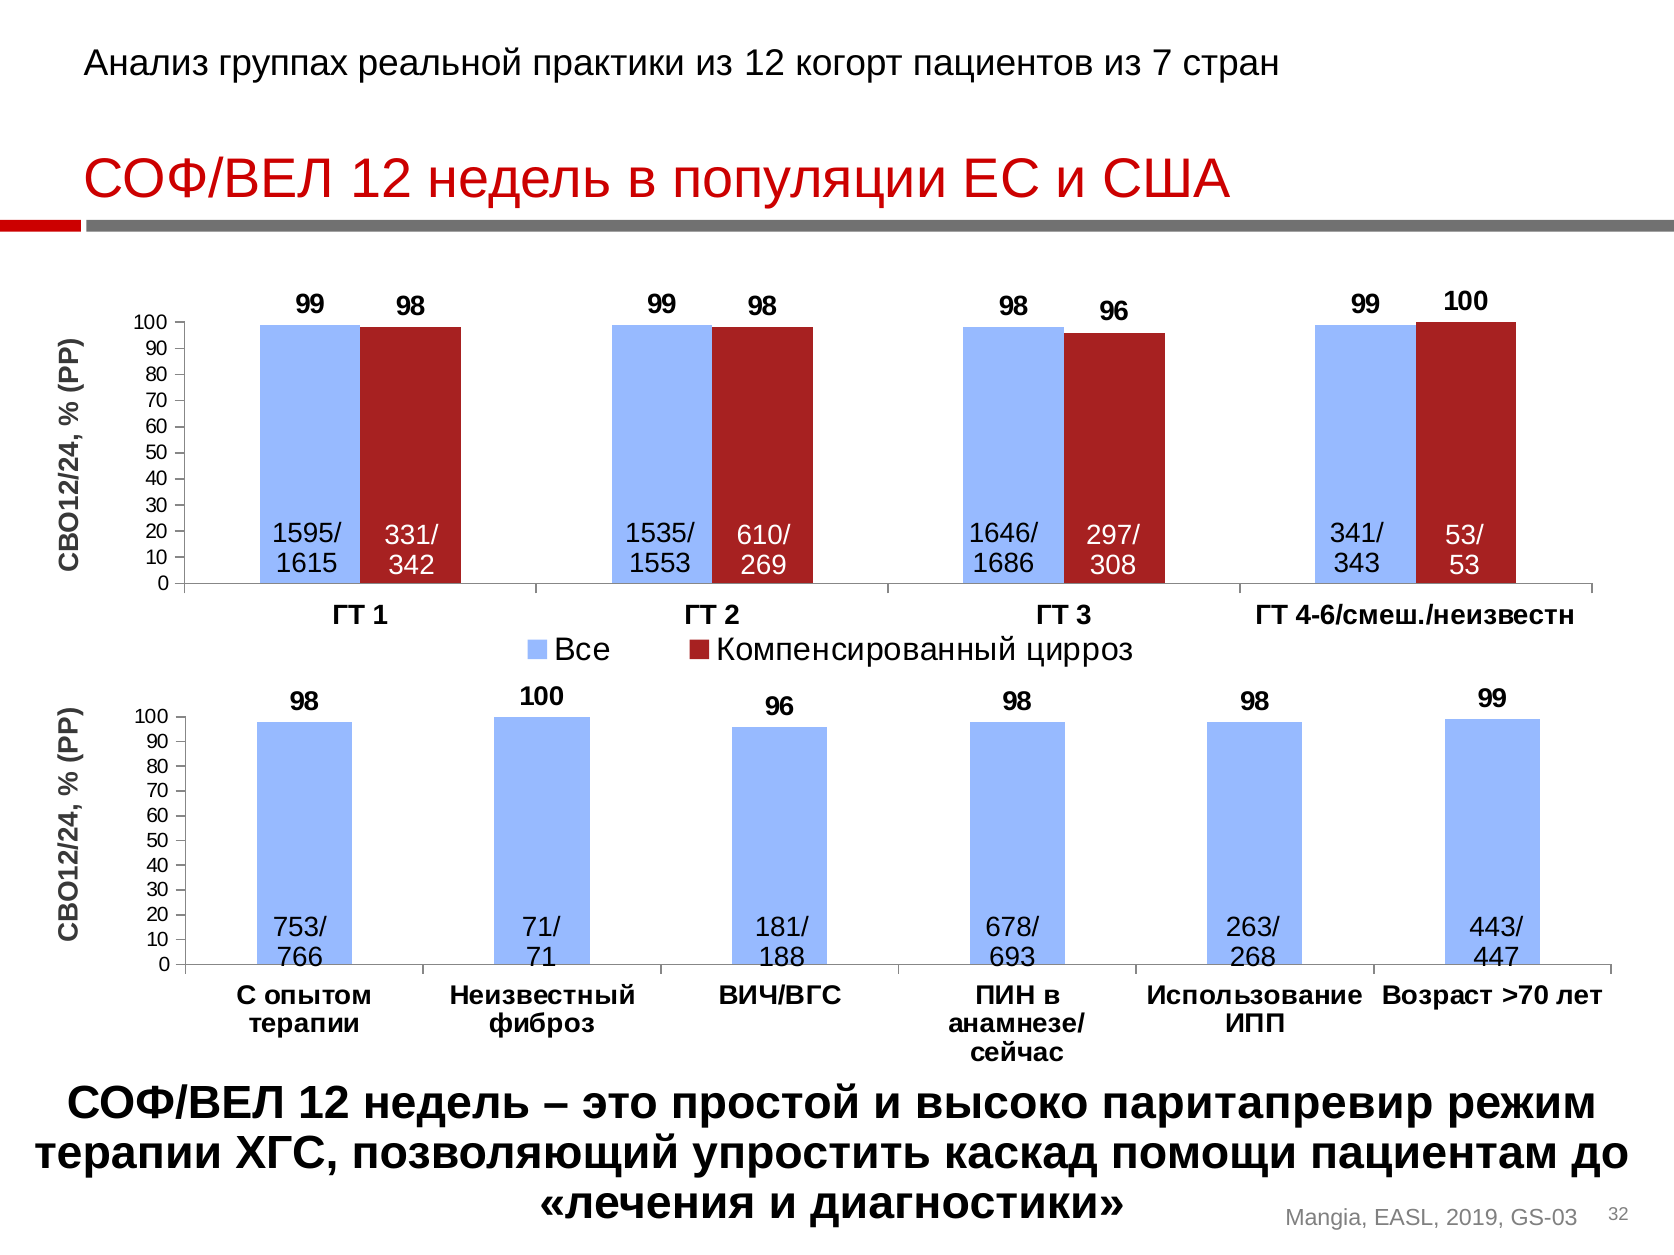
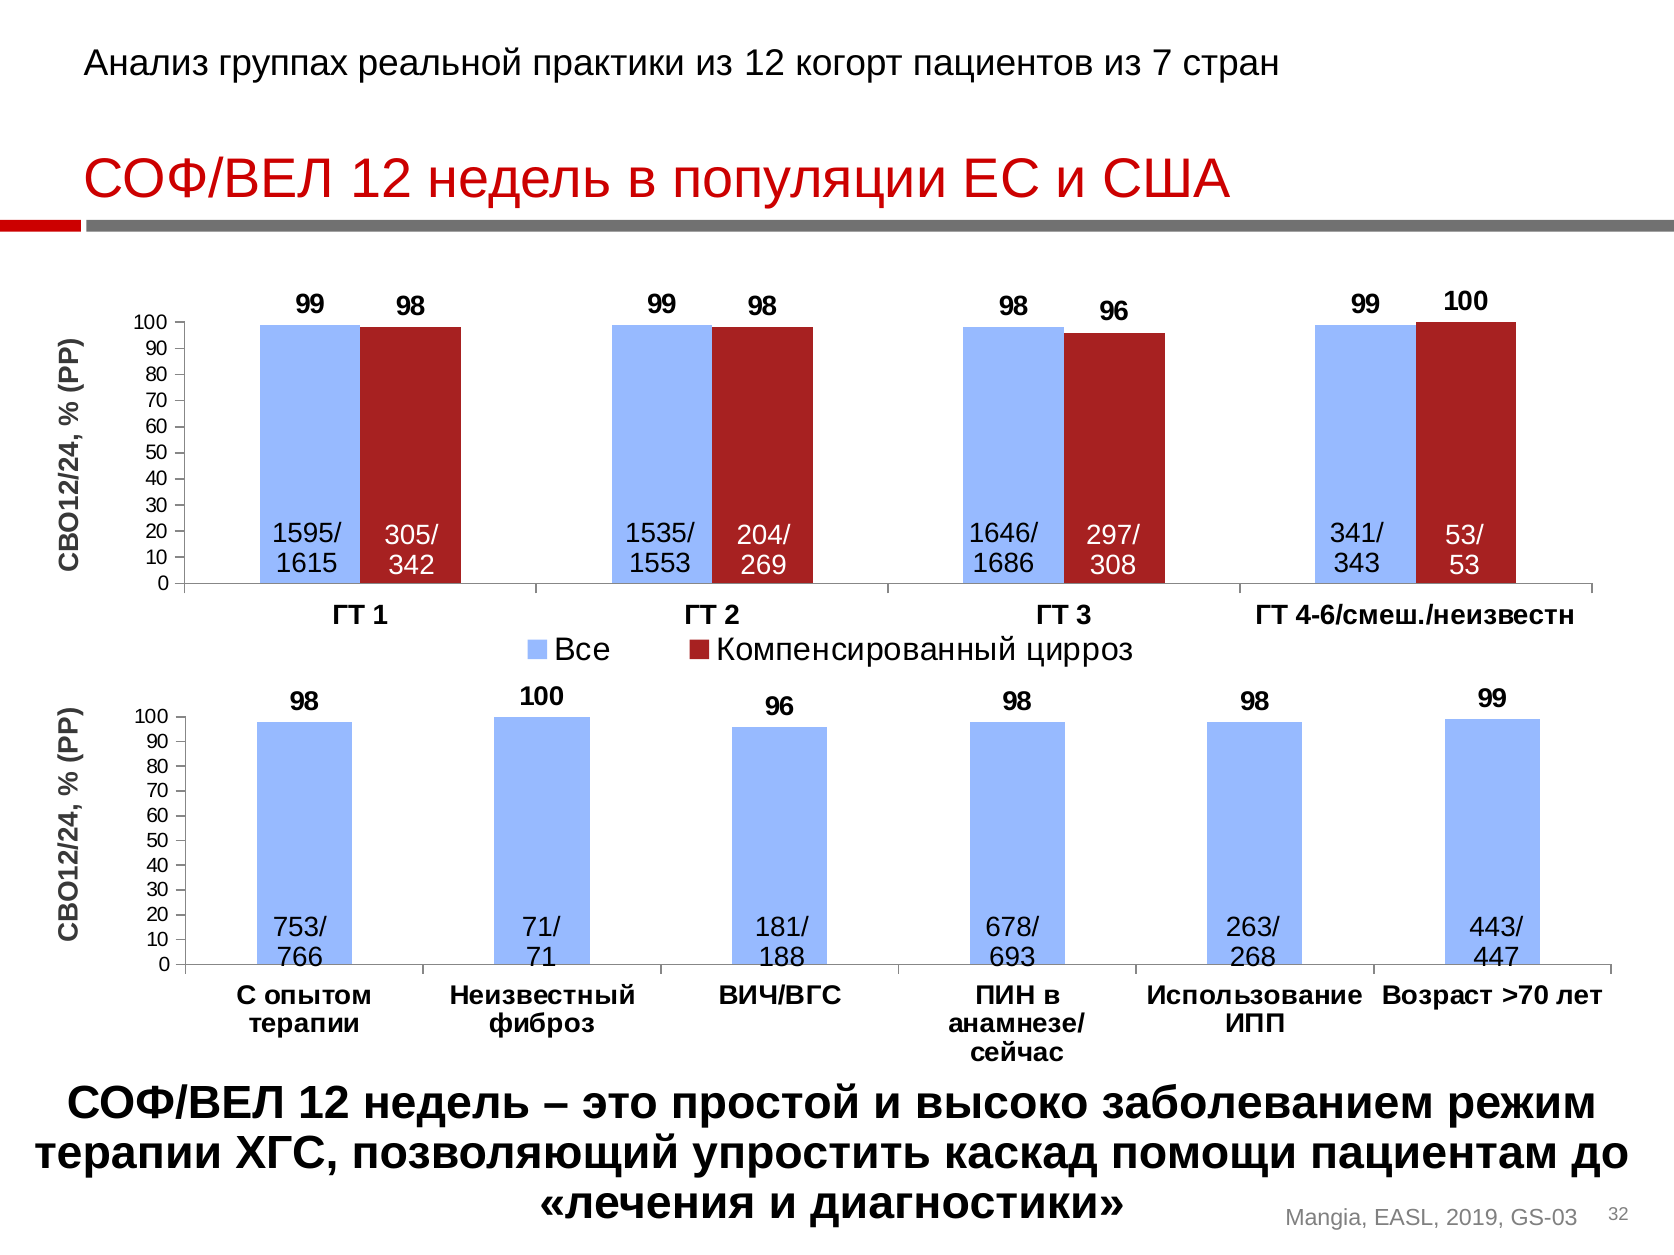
331/: 331/ -> 305/
610/: 610/ -> 204/
паритапревир: паритапревир -> заболеванием
